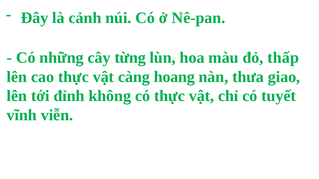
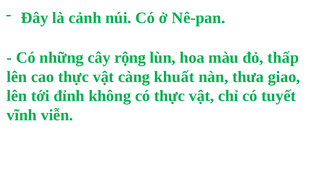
từng: từng -> rộng
hoang: hoang -> khuất
